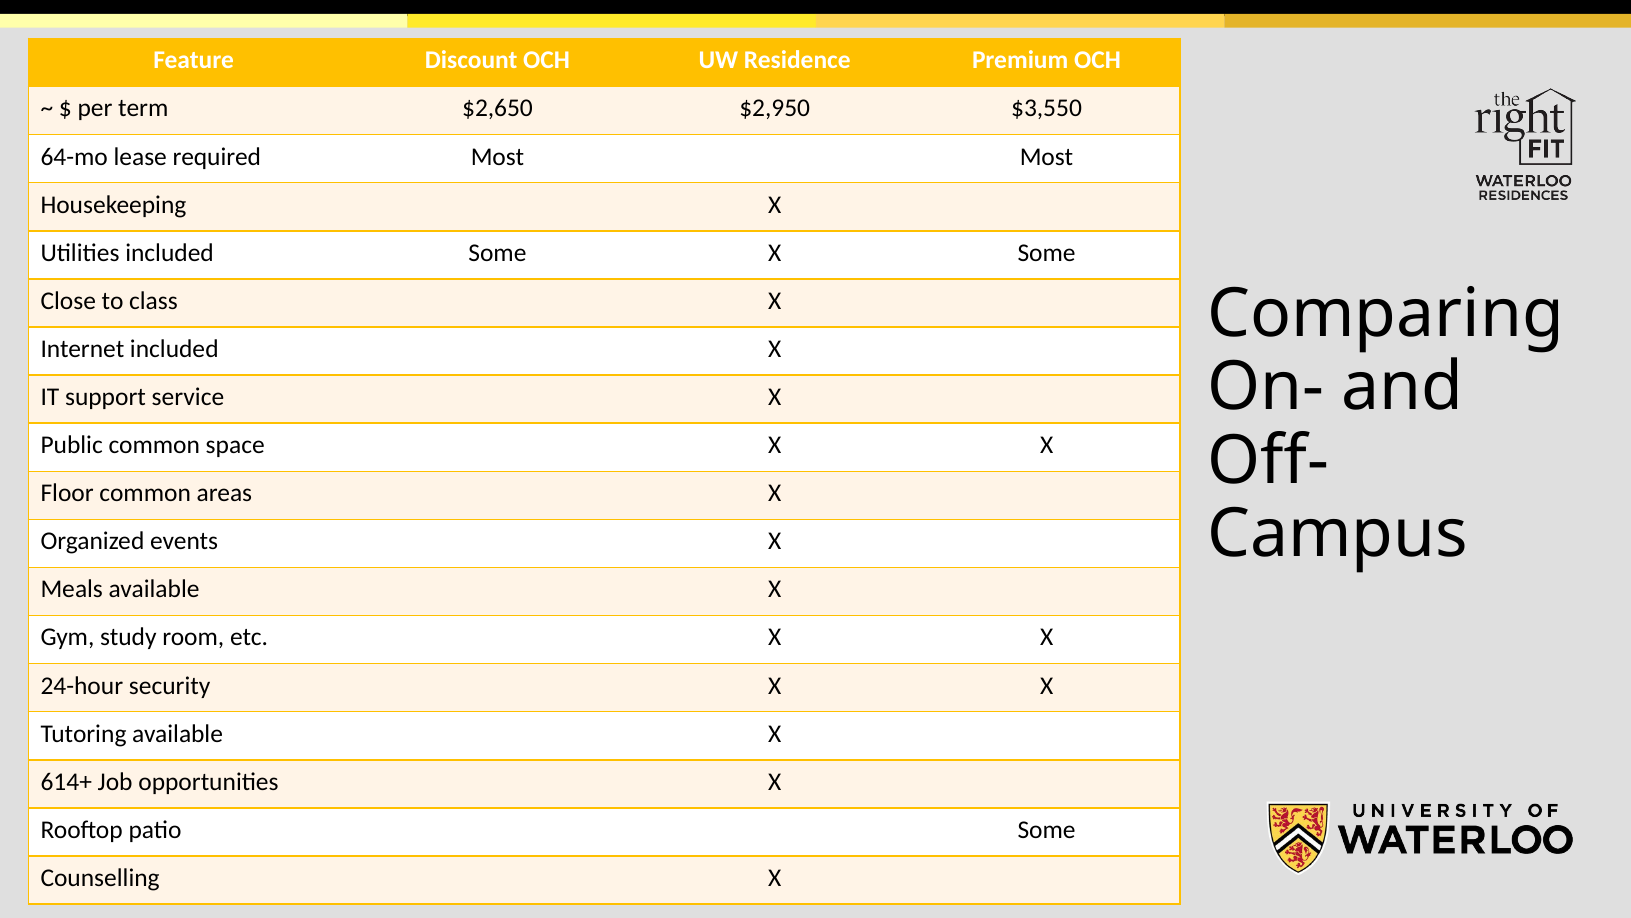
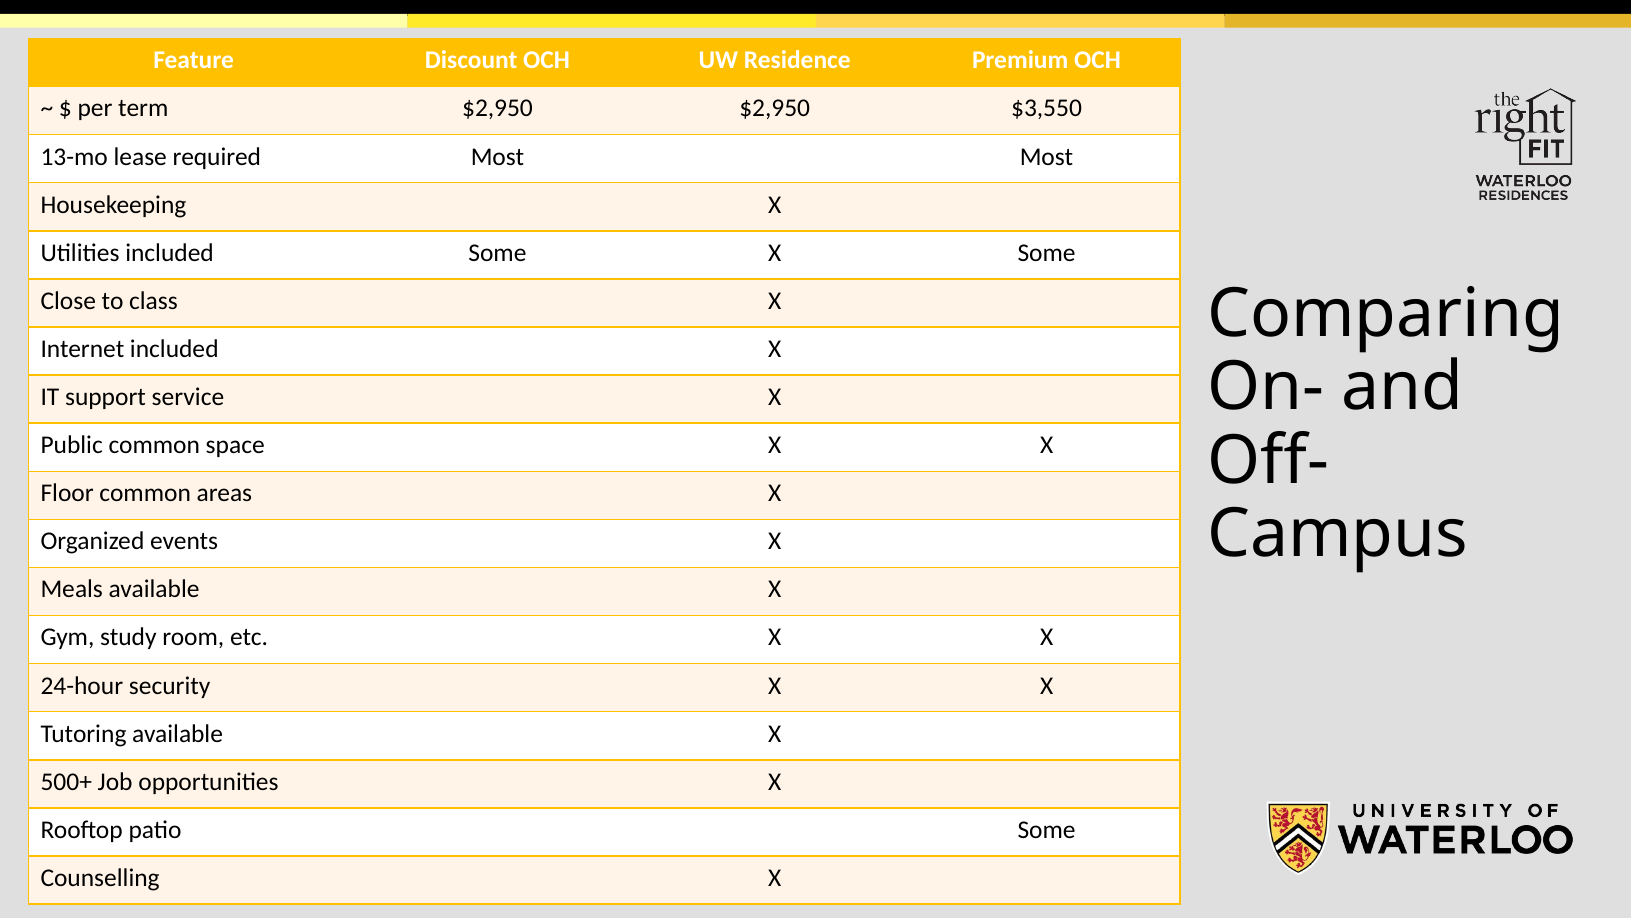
term $2,650: $2,650 -> $2,950
64-mo: 64-mo -> 13-mo
614+: 614+ -> 500+
